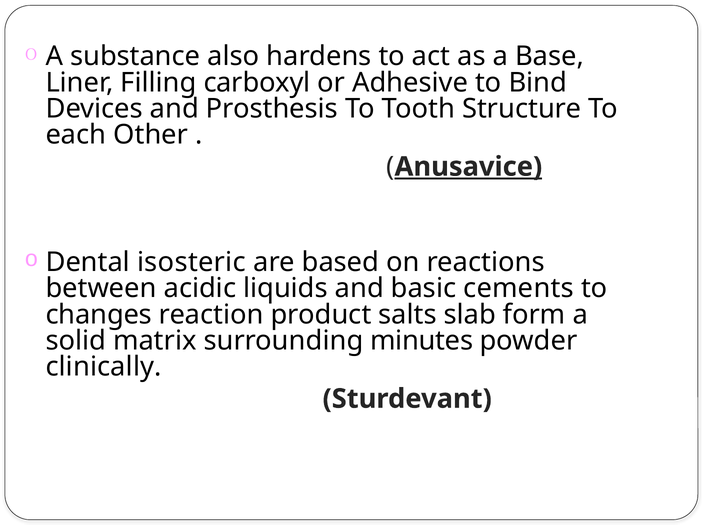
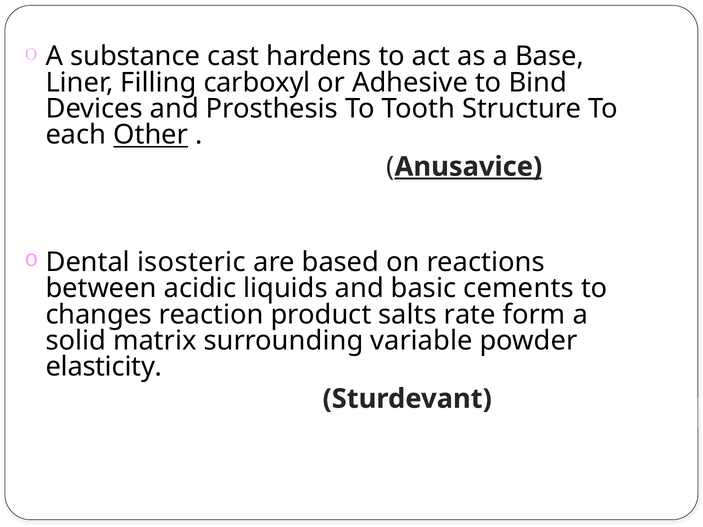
also: also -> cast
Other underline: none -> present
slab: slab -> rate
minutes: minutes -> variable
clinically: clinically -> elasticity
